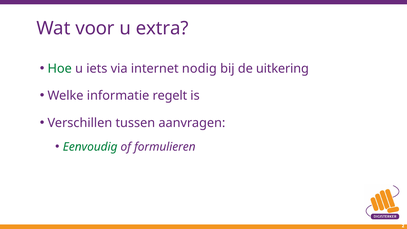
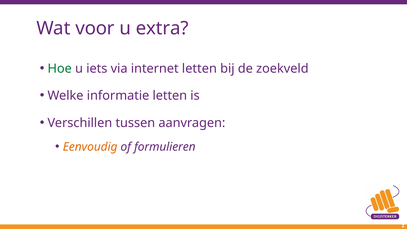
internet nodig: nodig -> letten
uitkering: uitkering -> zoekveld
informatie regelt: regelt -> letten
Eenvoudig colour: green -> orange
